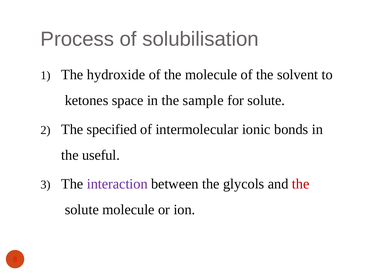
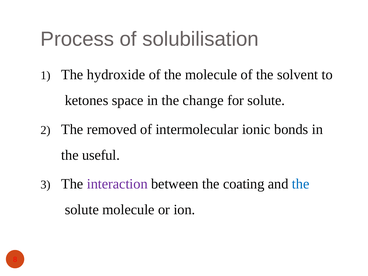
sample: sample -> change
specified: specified -> removed
glycols: glycols -> coating
the at (301, 184) colour: red -> blue
